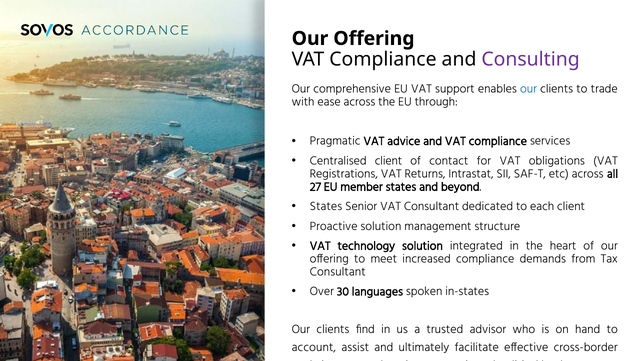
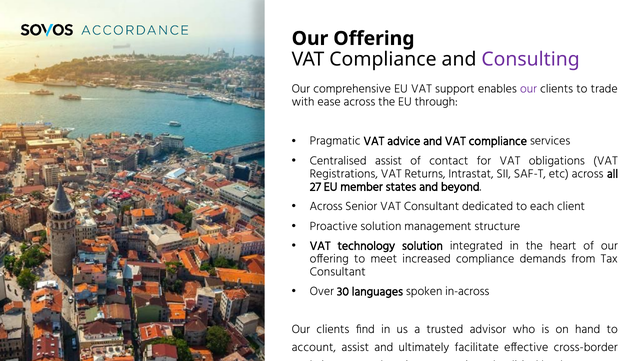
our at (529, 89) colour: blue -> purple
Centralised client: client -> assist
States at (326, 206): States -> Across
in-states: in-states -> in-across
